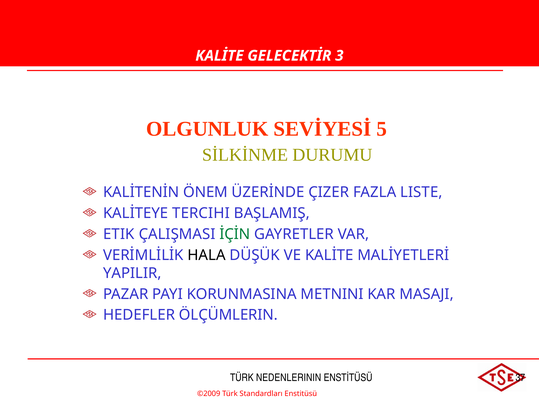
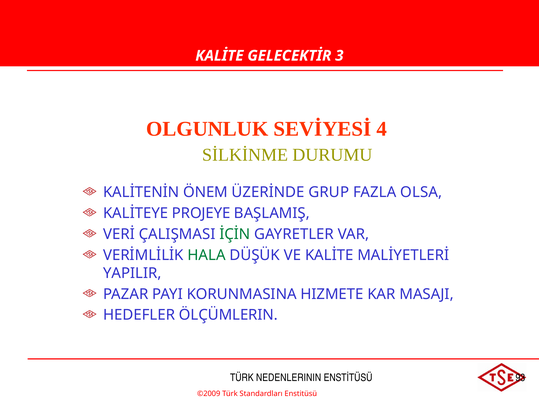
5: 5 -> 4
ÇIZER: ÇIZER -> GRUP
LISTE: LISTE -> OLSA
TERCIHI: TERCIHI -> PROJEYE
ETIK: ETIK -> VERİ
HALA colour: black -> green
METNINI: METNINI -> HIZMETE
37: 37 -> 93
